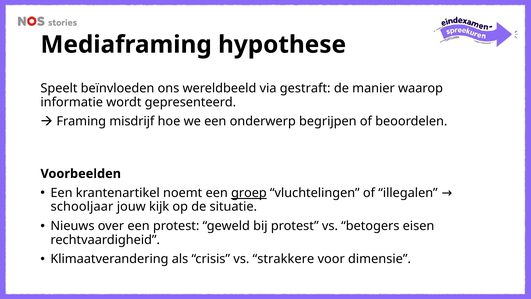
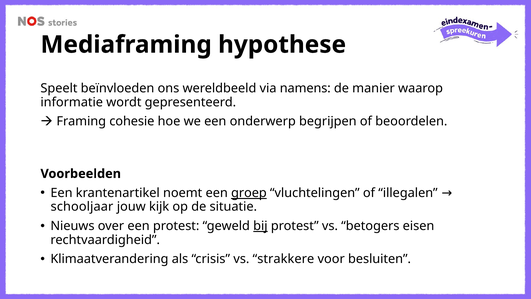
gestraft: gestraft -> namens
misdrijf: misdrijf -> cohesie
bij underline: none -> present
dimensie: dimensie -> besluiten
